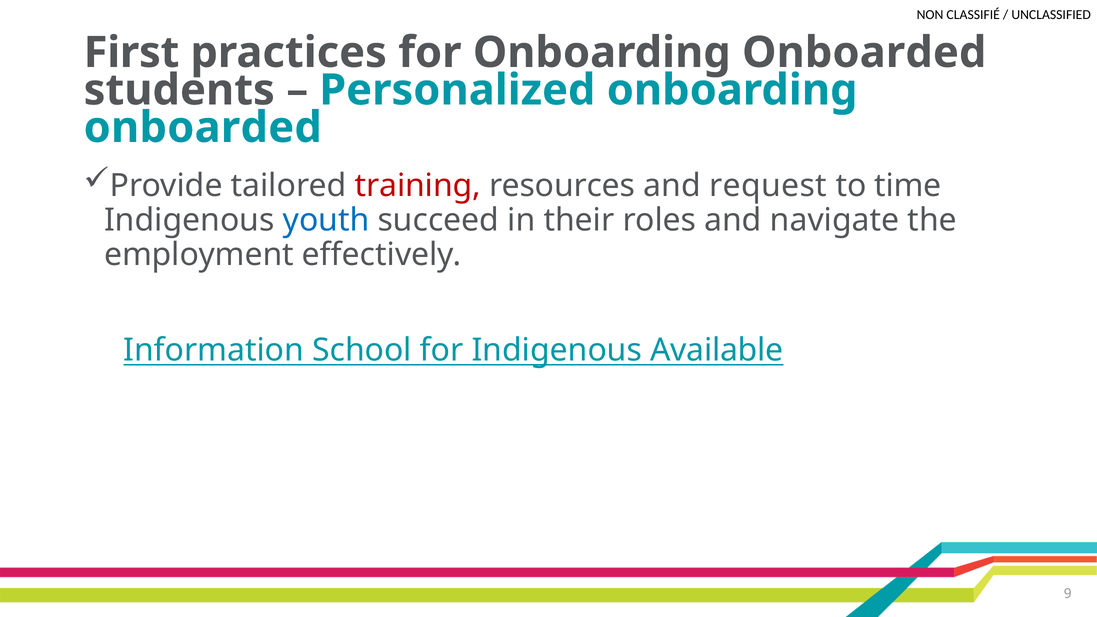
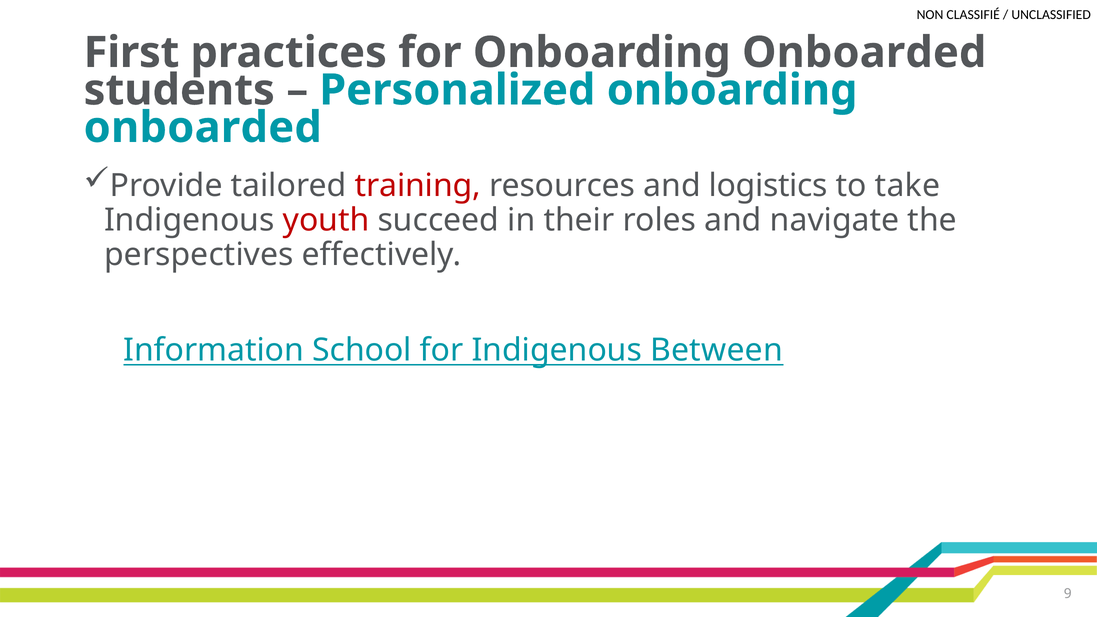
request: request -> logistics
time: time -> take
youth colour: blue -> red
employment: employment -> perspectives
Available: Available -> Between
